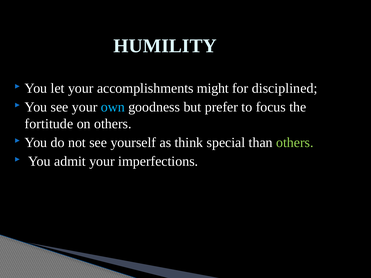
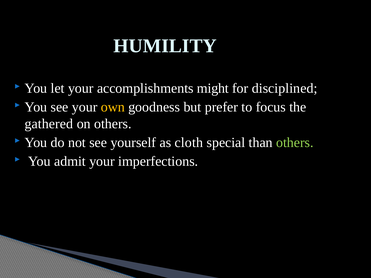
own colour: light blue -> yellow
fortitude: fortitude -> gathered
think: think -> cloth
